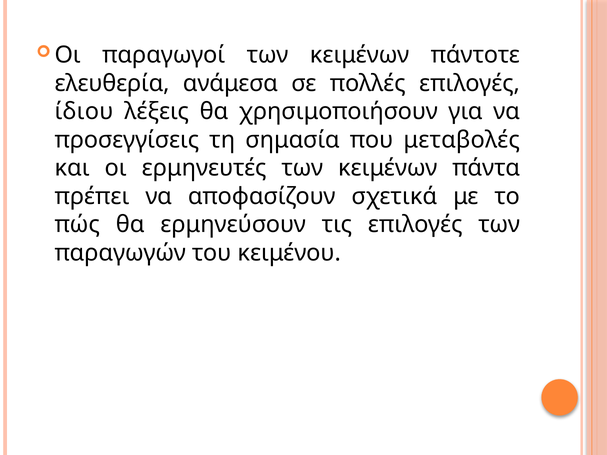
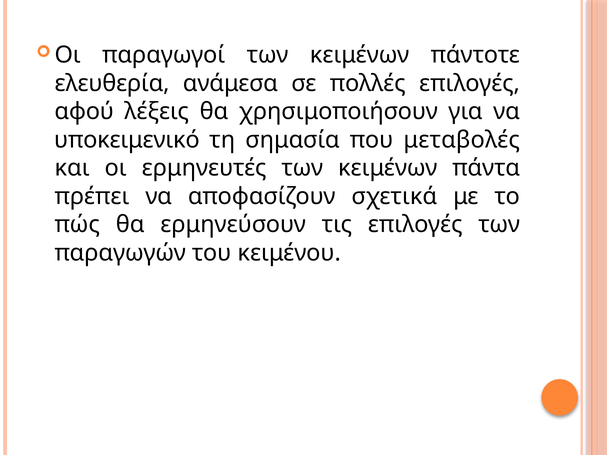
ίδιου: ίδιου -> αφού
προσεγγίσεις: προσεγγίσεις -> υποκειμενικό
